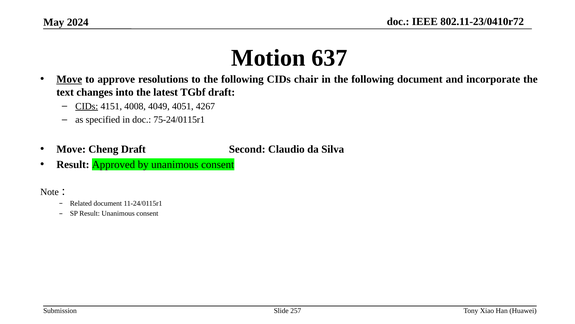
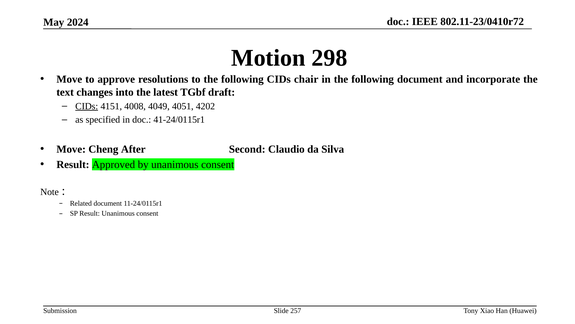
637: 637 -> 298
Move at (69, 79) underline: present -> none
4267: 4267 -> 4202
75-24/0115r1: 75-24/0115r1 -> 41-24/0115r1
Cheng Draft: Draft -> After
